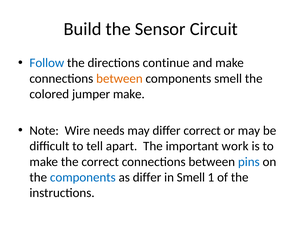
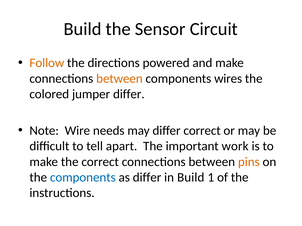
Follow colour: blue -> orange
continue: continue -> powered
components smell: smell -> wires
jumper make: make -> differ
pins colour: blue -> orange
in Smell: Smell -> Build
